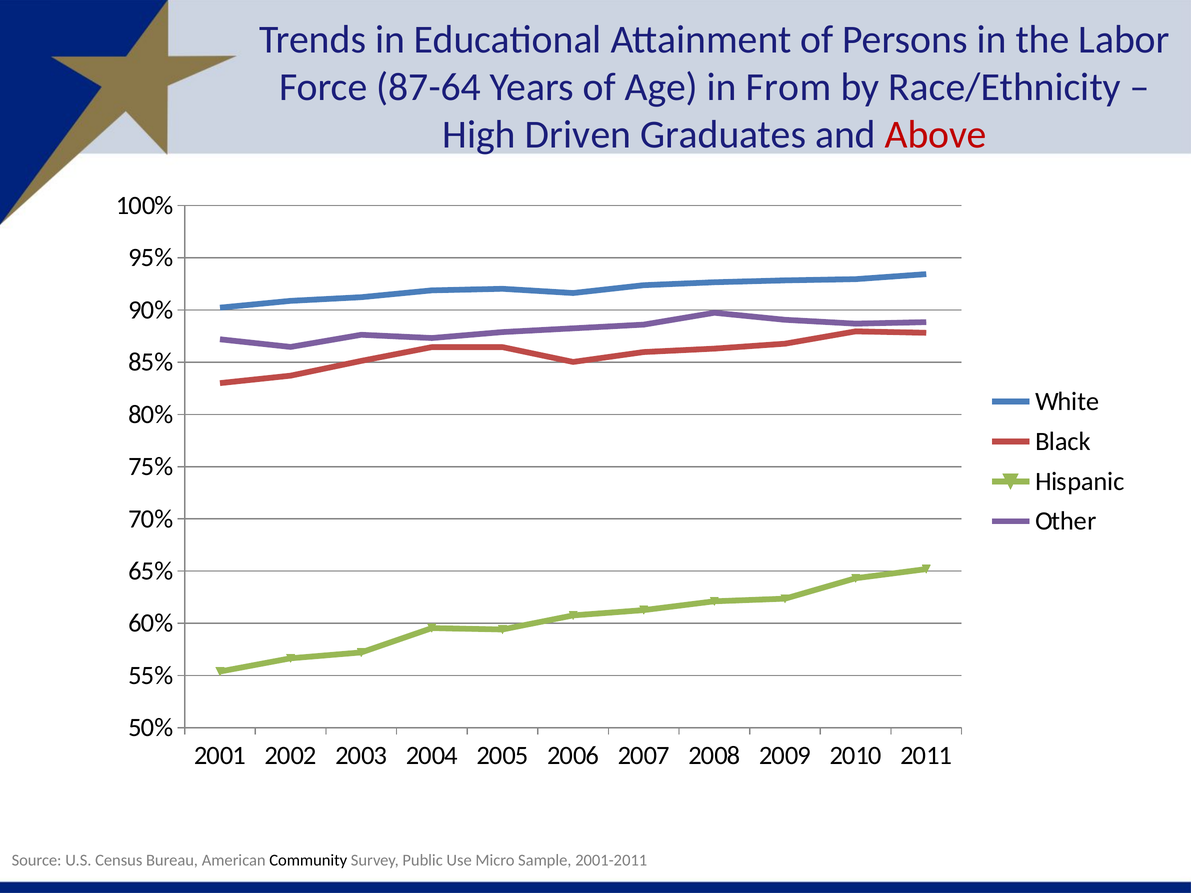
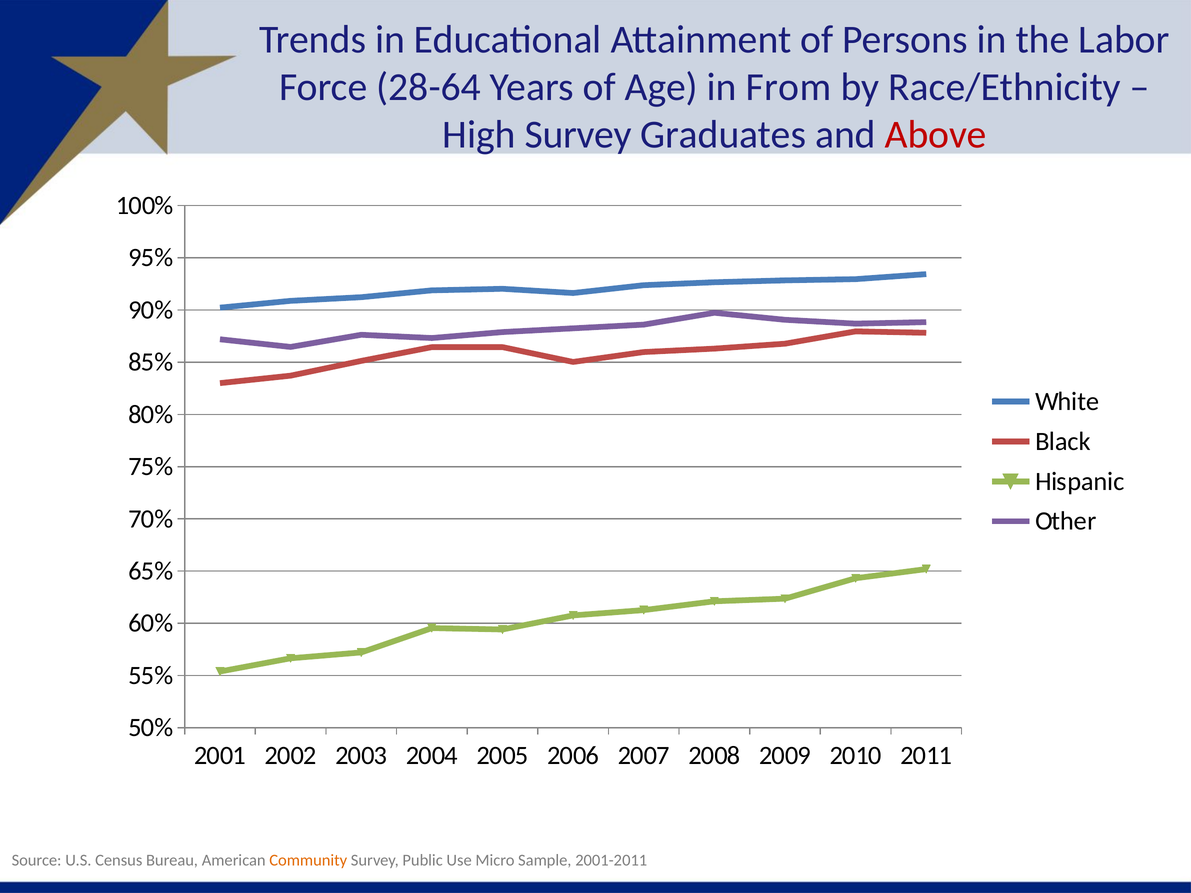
87-64: 87-64 -> 28-64
High Driven: Driven -> Survey
Community colour: black -> orange
